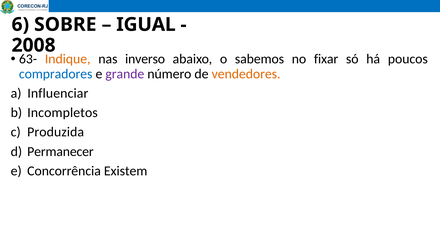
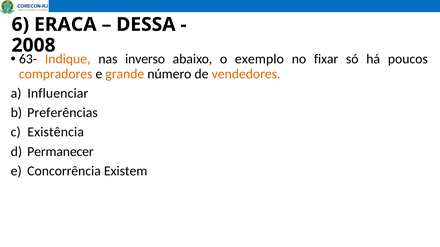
SOBRE: SOBRE -> ERACA
IGUAL: IGUAL -> DESSA
sabemos: sabemos -> exemplo
compradores colour: blue -> orange
grande colour: purple -> orange
Incompletos: Incompletos -> Preferências
Produzida: Produzida -> Existência
